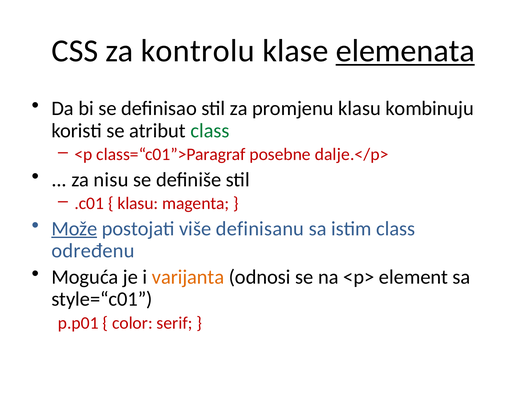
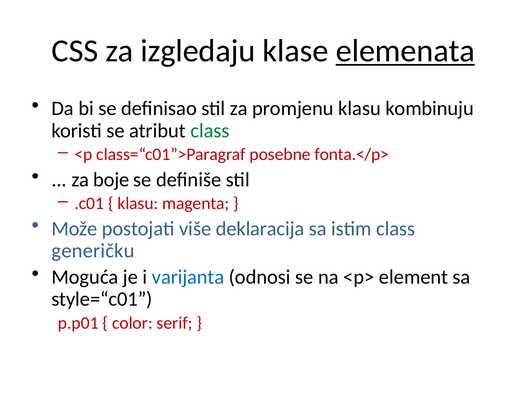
kontrolu: kontrolu -> izgledaju
dalje.</p>: dalje.</p> -> fonta.</p>
nisu: nisu -> boje
Može underline: present -> none
definisanu: definisanu -> deklaracija
određenu: određenu -> generičku
varijanta colour: orange -> blue
